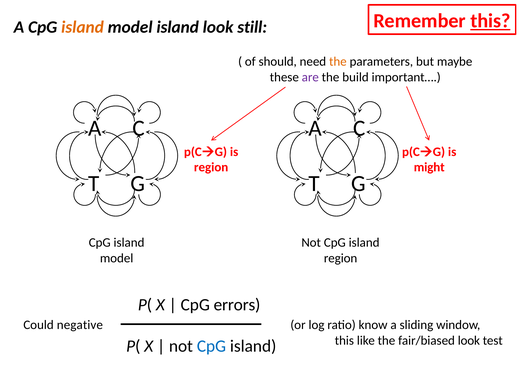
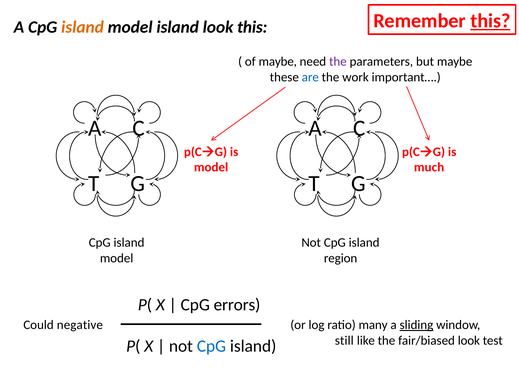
look still: still -> this
of should: should -> maybe
the at (338, 62) colour: orange -> purple
are colour: purple -> blue
build: build -> work
region at (211, 167): region -> model
might: might -> much
know: know -> many
sliding underline: none -> present
this at (344, 341): this -> still
